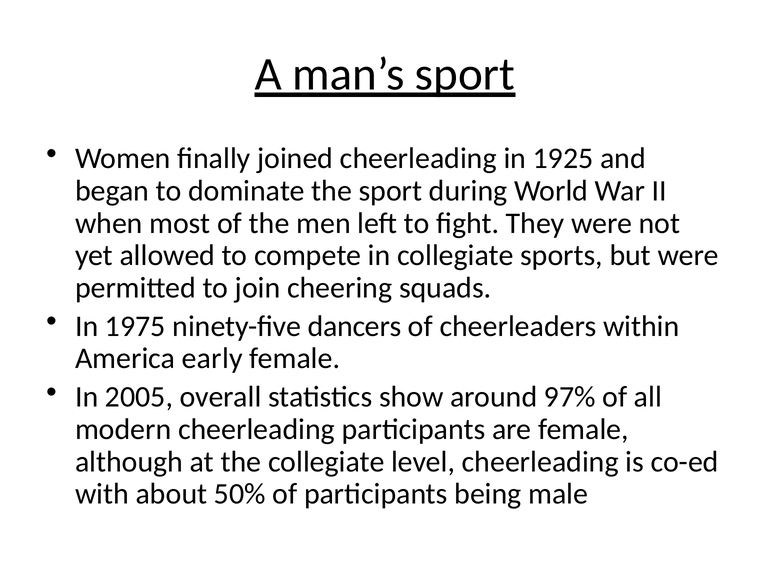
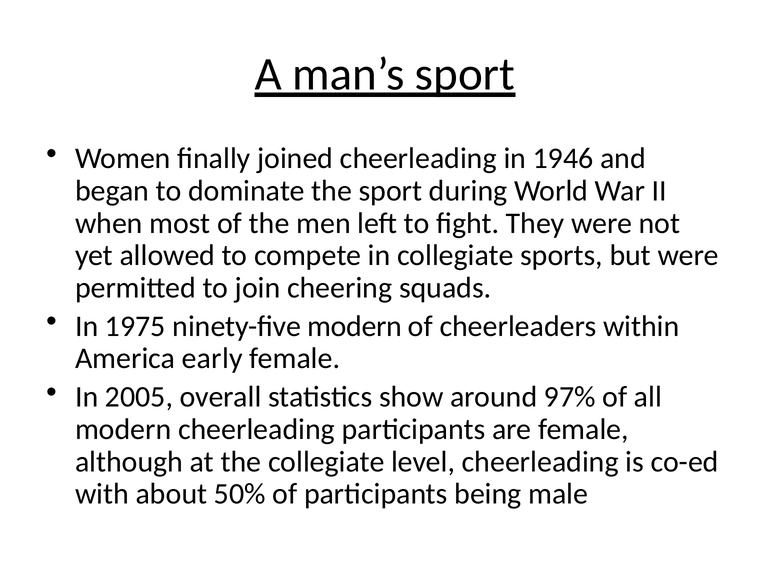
1925: 1925 -> 1946
ninety-five dancers: dancers -> modern
